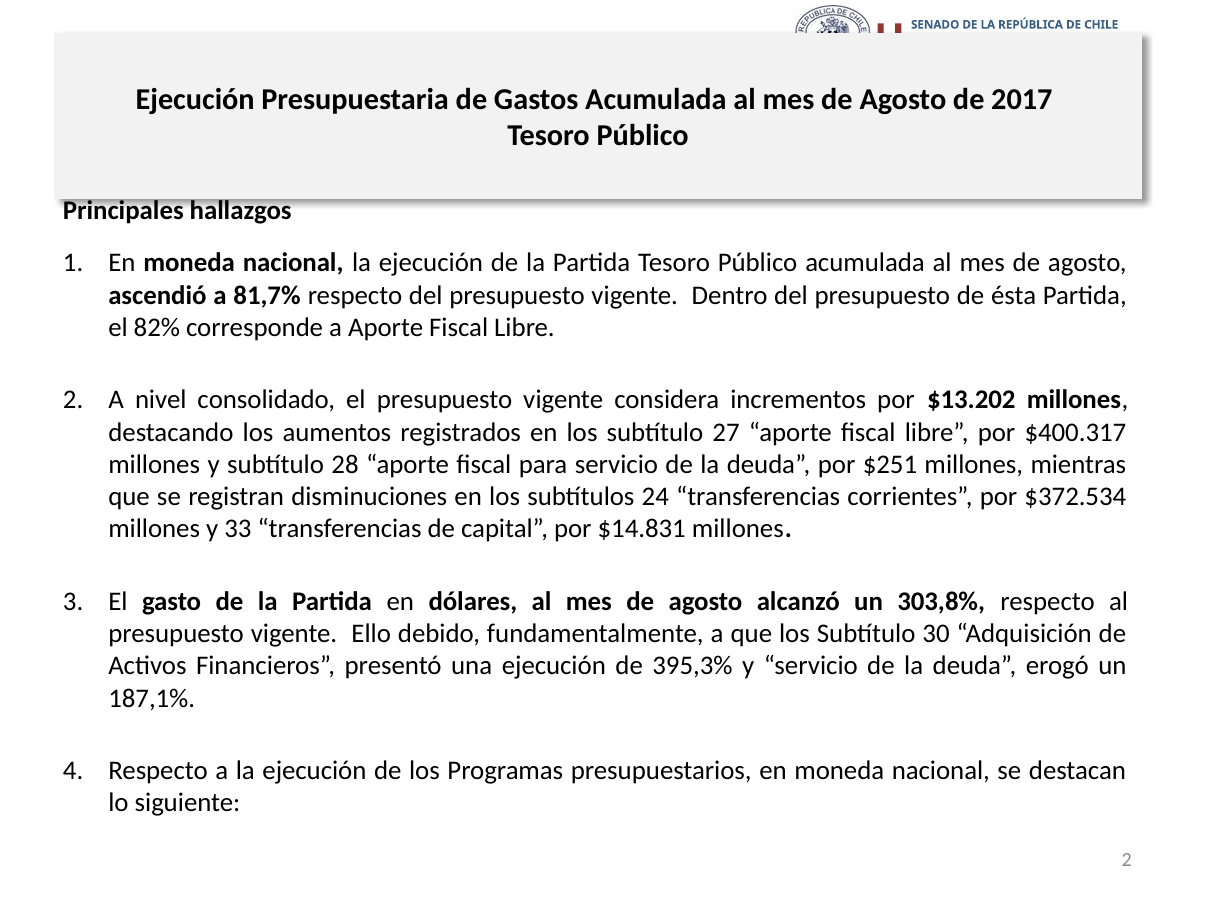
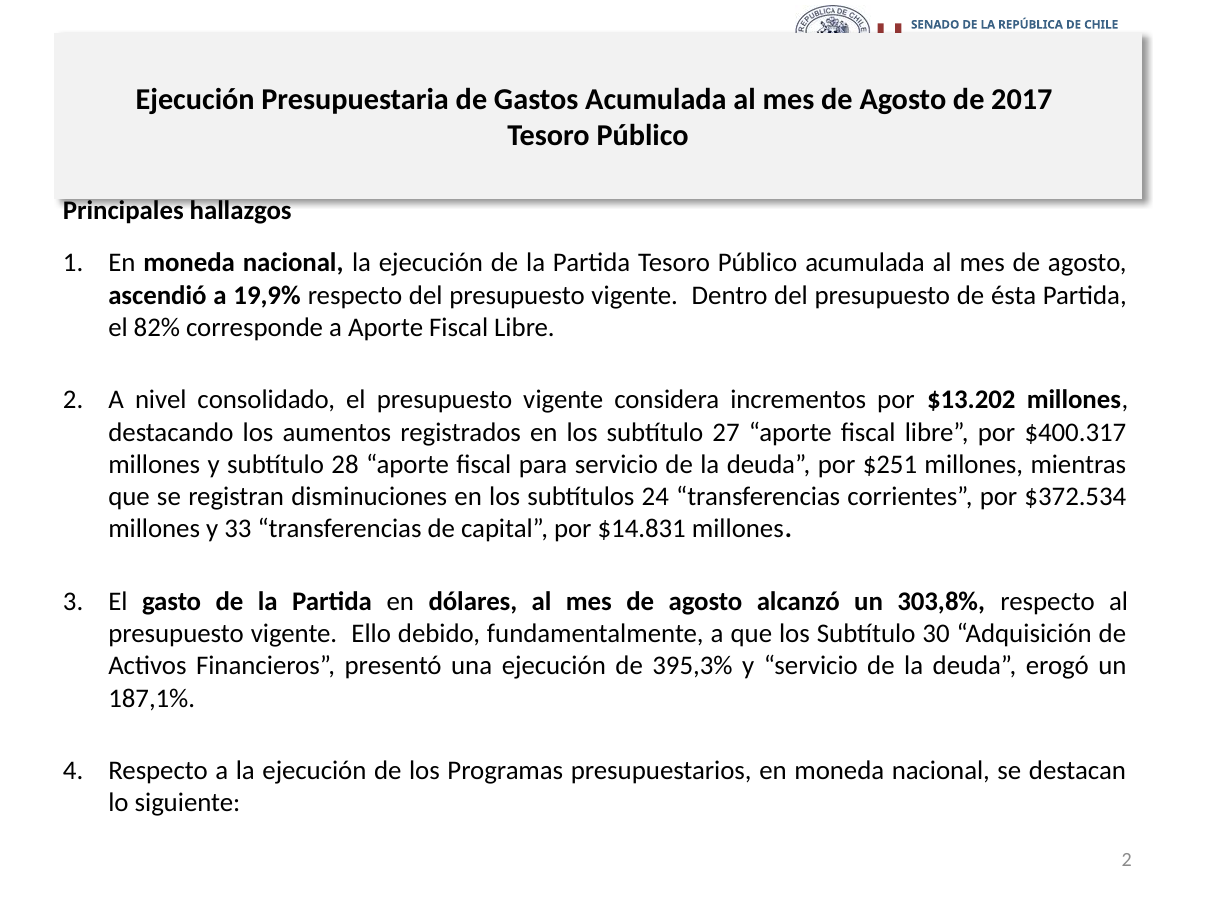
81,7%: 81,7% -> 19,9%
